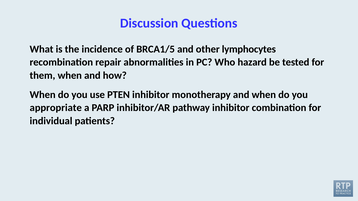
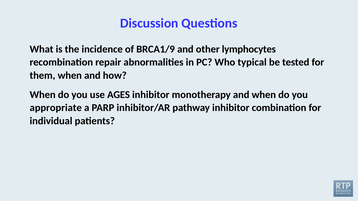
BRCA1/5: BRCA1/5 -> BRCA1/9
hazard: hazard -> typical
PTEN: PTEN -> AGES
